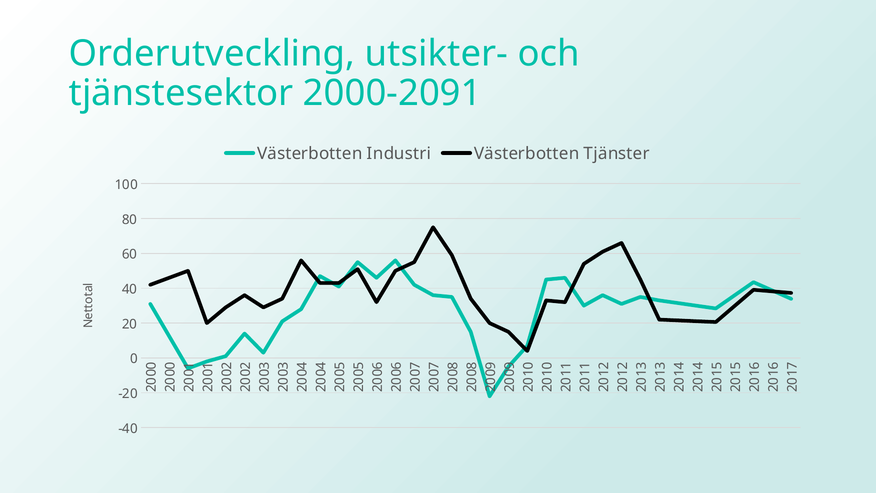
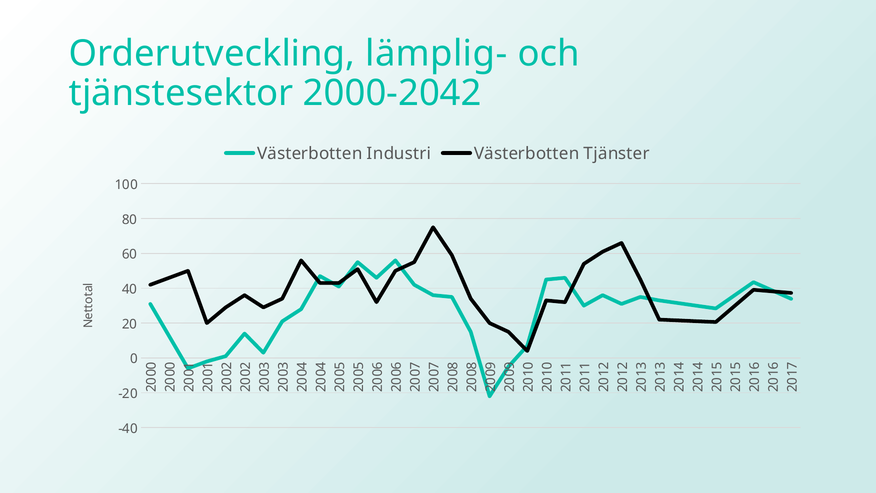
utsikter-: utsikter- -> lämplig-
2000-2091: 2000-2091 -> 2000-2042
